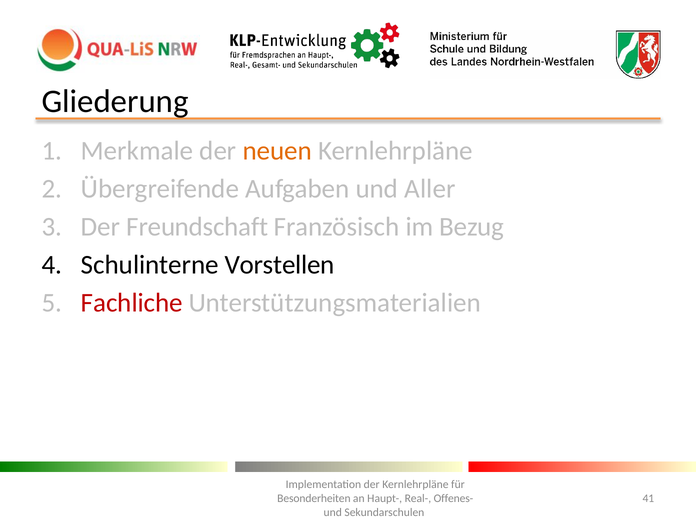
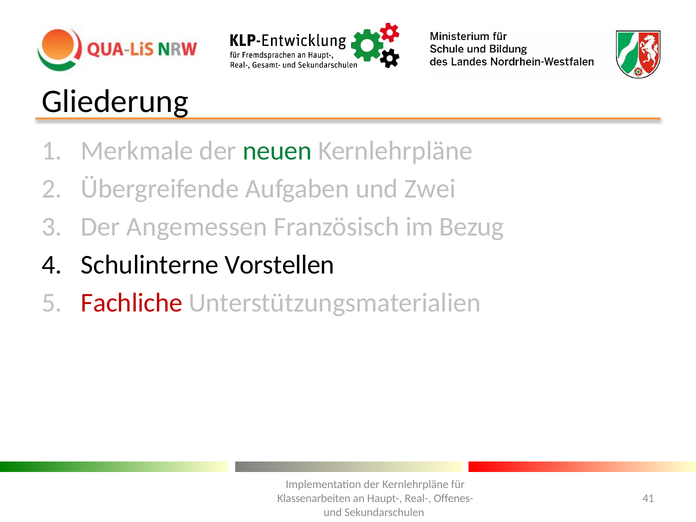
neuen colour: orange -> green
Aller: Aller -> Zwei
Freundschaft: Freundschaft -> Angemessen
Besonderheiten: Besonderheiten -> Klassenarbeiten
